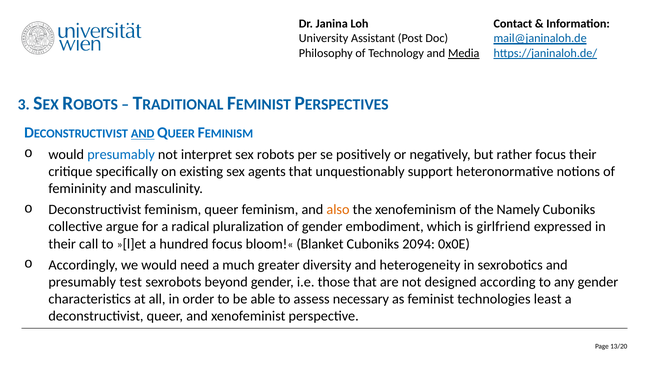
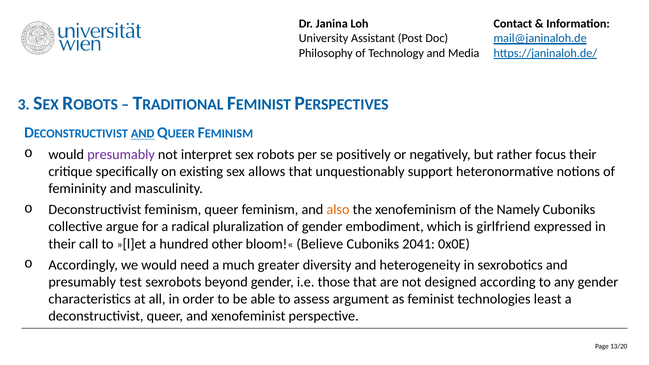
Media underline: present -> none
presumably at (121, 155) colour: blue -> purple
agents: agents -> allows
hundred focus: focus -> other
Blanket: Blanket -> Believe
2094: 2094 -> 2041
necessary: necessary -> argument
